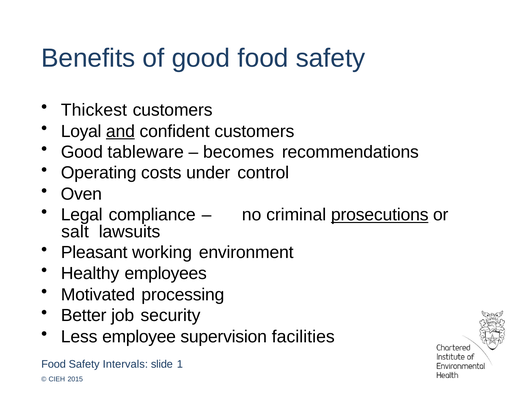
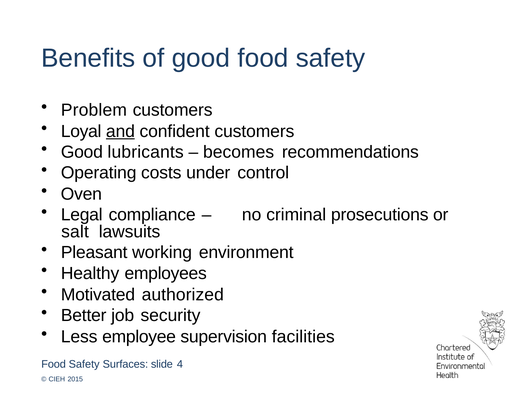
Thickest: Thickest -> Problem
tableware: tableware -> lubricants
prosecutions underline: present -> none
processing: processing -> authorized
Intervals: Intervals -> Surfaces
1: 1 -> 4
